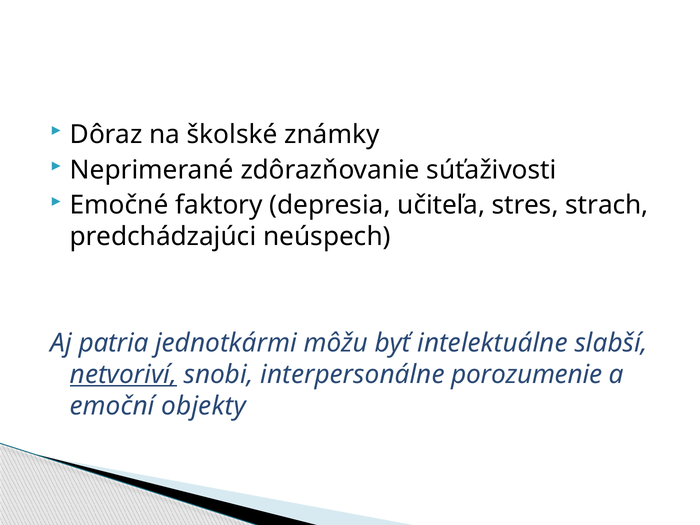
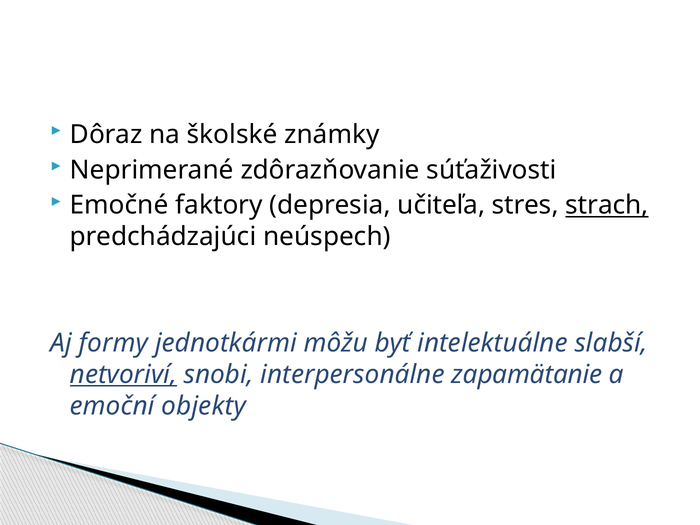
strach underline: none -> present
patria: patria -> formy
porozumenie: porozumenie -> zapamätanie
